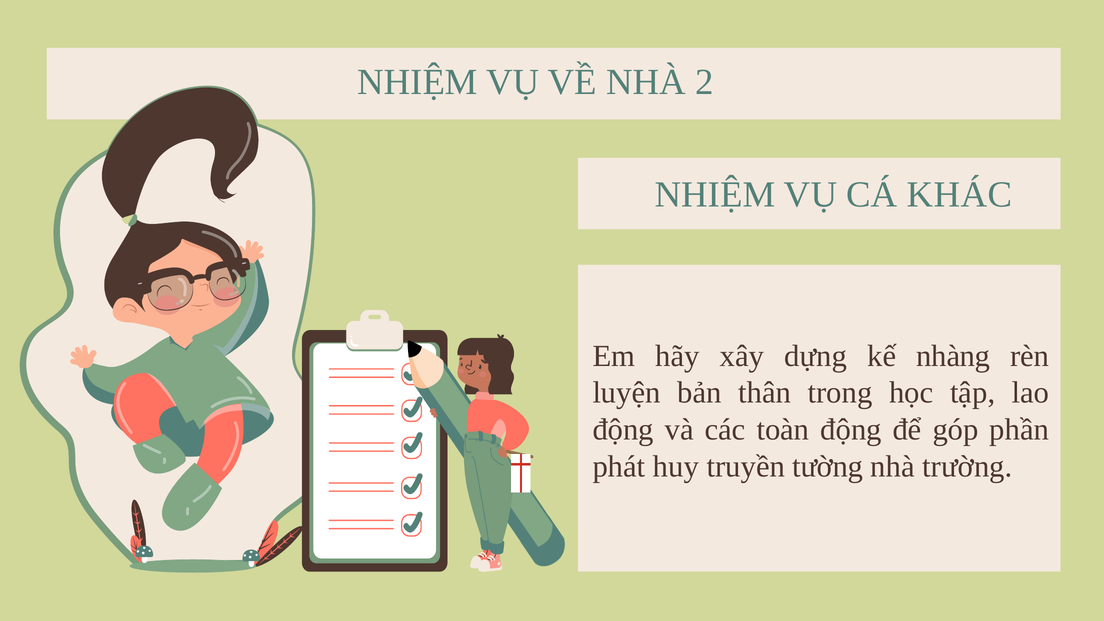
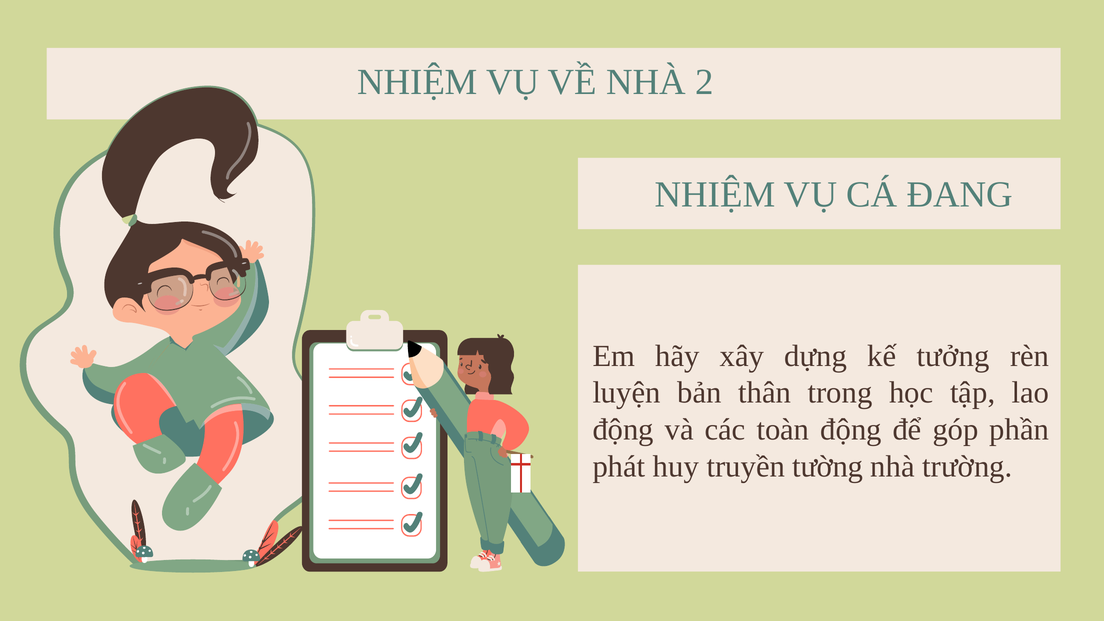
KHÁC: KHÁC -> ĐANG
nhàng: nhàng -> tưởng
